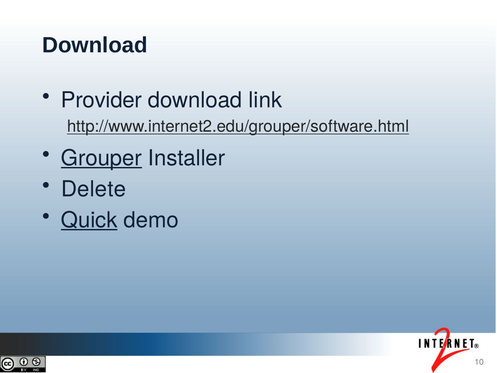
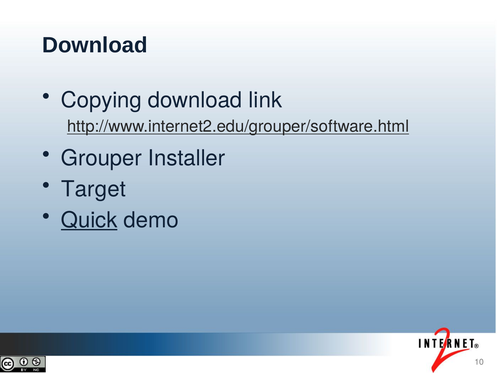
Provider: Provider -> Copying
Grouper underline: present -> none
Delete: Delete -> Target
